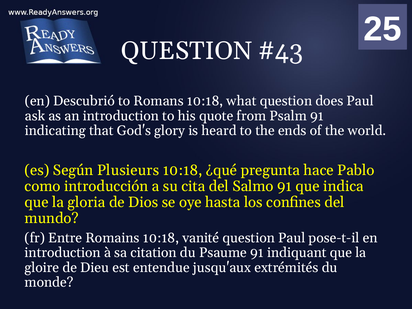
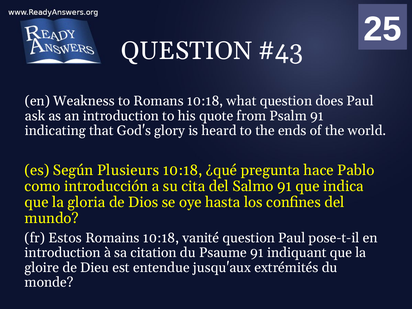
Descubrió: Descubrió -> Weakness
Entre: Entre -> Estos
